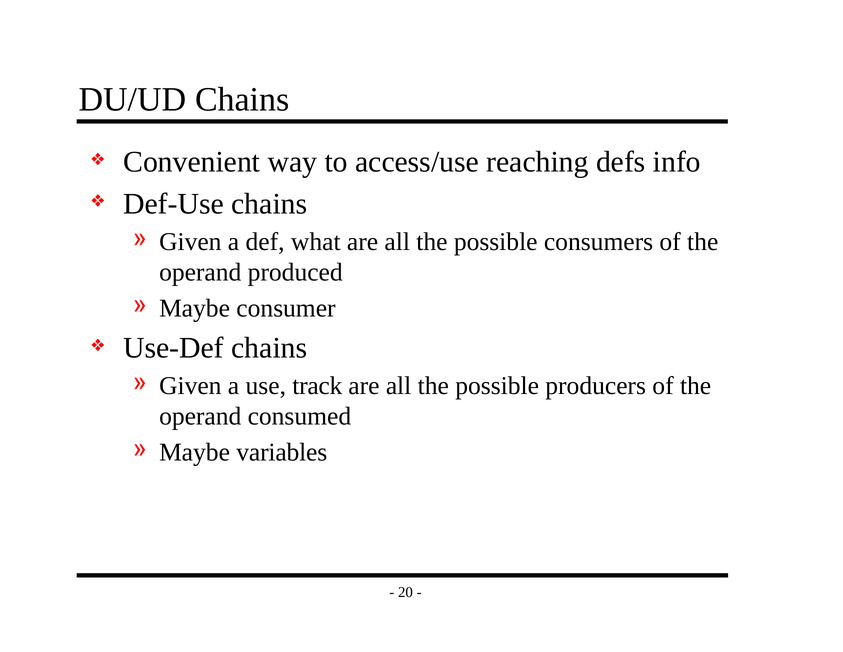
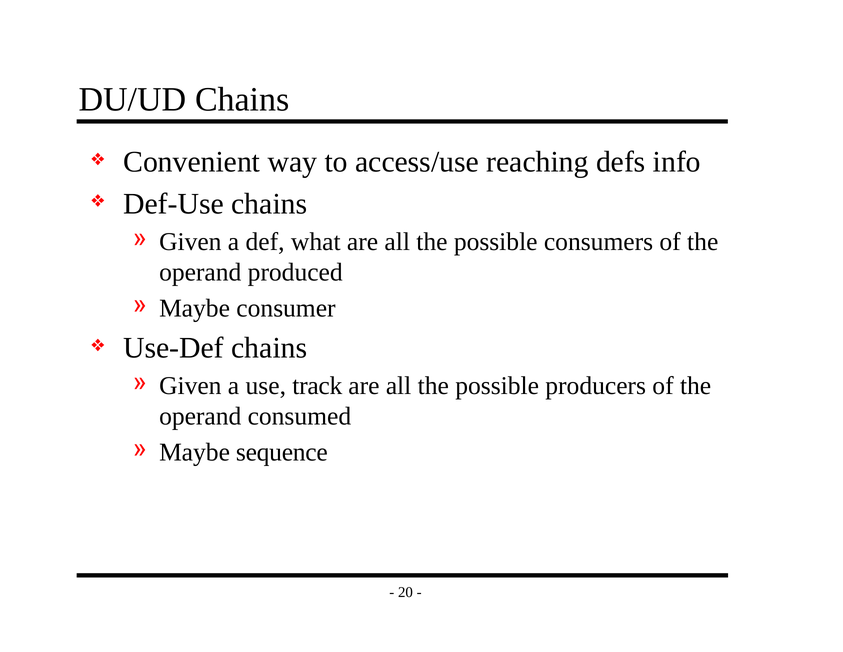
variables: variables -> sequence
